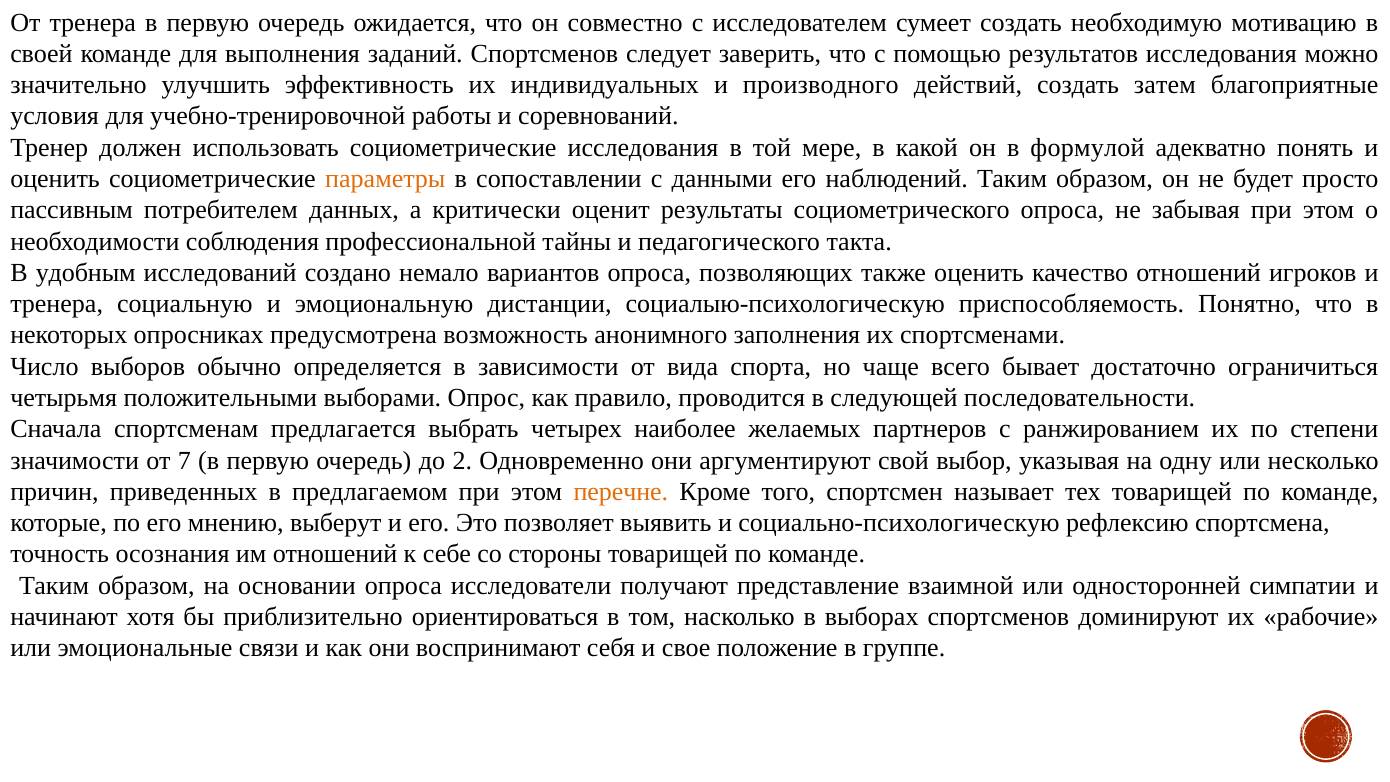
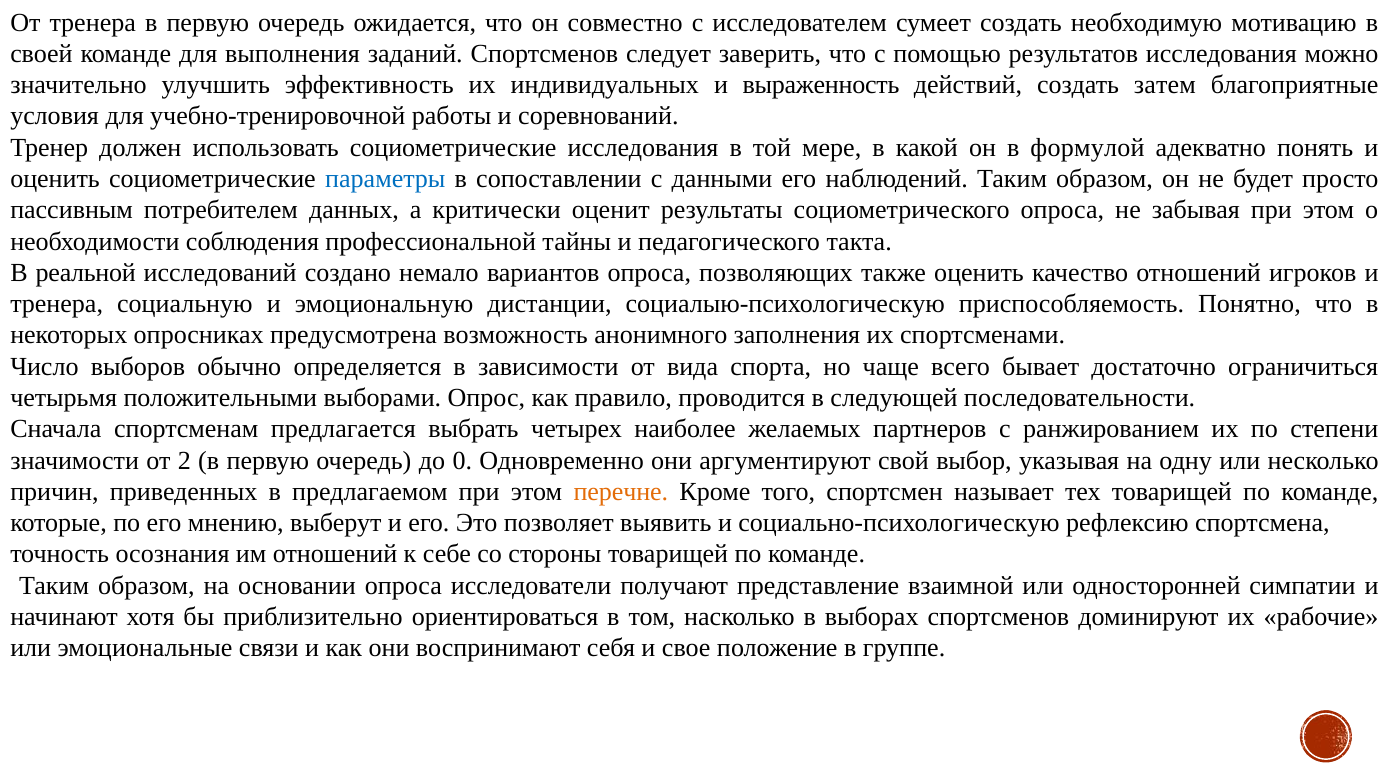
производного: производного -> выраженность
параметры colour: orange -> blue
удобным: удобным -> реальной
7: 7 -> 2
2: 2 -> 0
